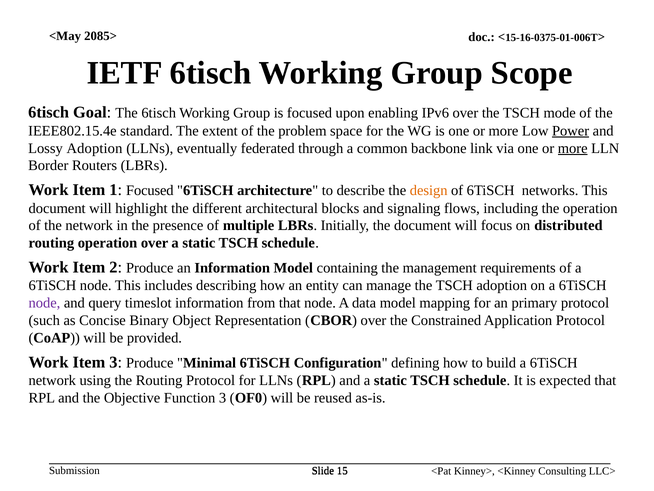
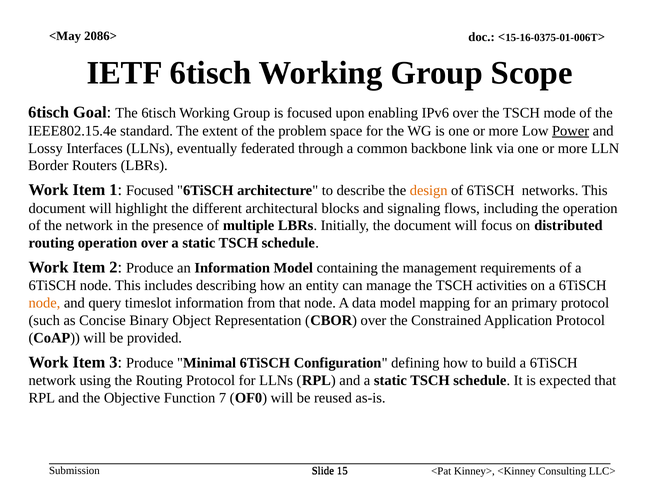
2085>: 2085> -> 2086>
Lossy Adoption: Adoption -> Interfaces
more at (573, 148) underline: present -> none
TSCH adoption: adoption -> activities
node at (44, 303) colour: purple -> orange
Function 3: 3 -> 7
